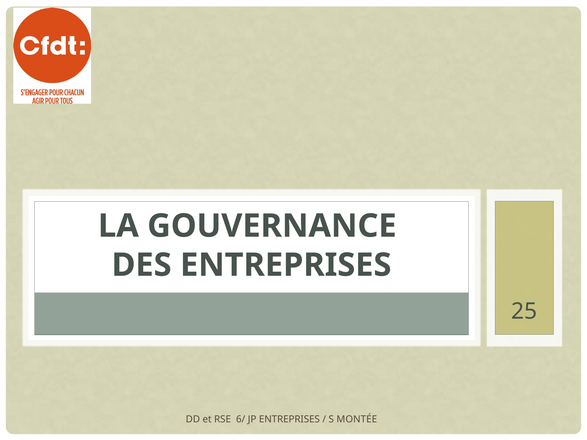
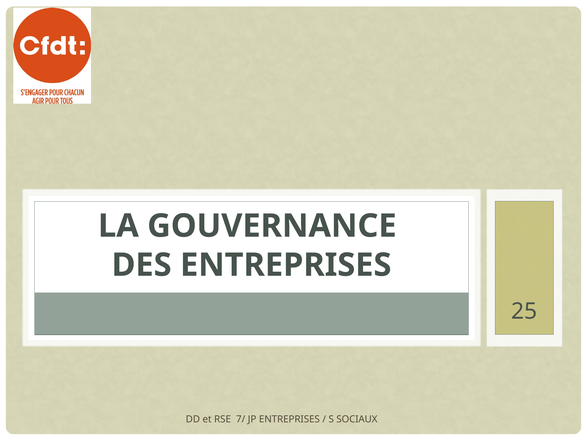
6/: 6/ -> 7/
MONTÉE: MONTÉE -> SOCIAUX
